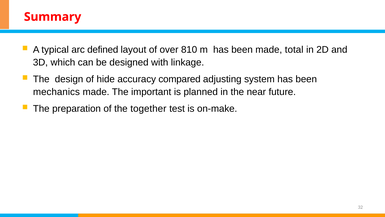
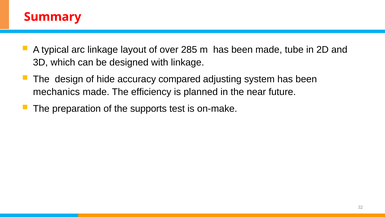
arc defined: defined -> linkage
810: 810 -> 285
total: total -> tube
important: important -> efficiency
together: together -> supports
